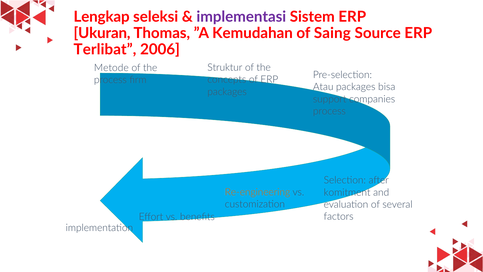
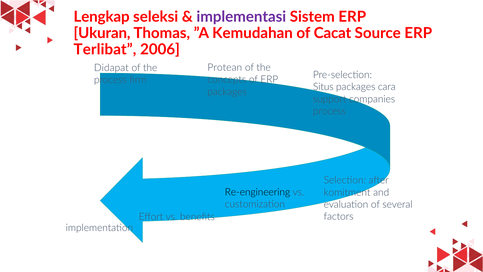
Saing: Saing -> Cacat
Struktur: Struktur -> Protean
Metode: Metode -> Didapat
Atau: Atau -> Situs
bisa: bisa -> cara
Re-engineering colour: orange -> black
